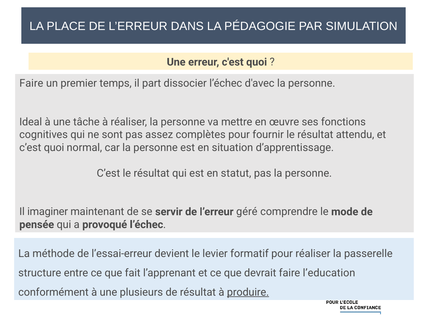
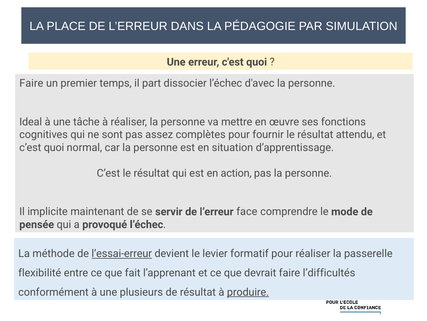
statut: statut -> action
imaginer: imaginer -> implicite
géré: géré -> face
l’essai-erreur underline: none -> present
structure: structure -> flexibilité
l’education: l’education -> l’difficultés
